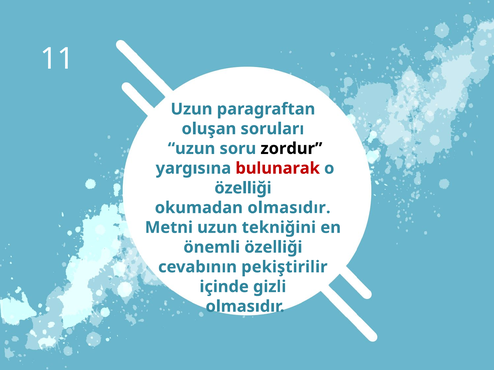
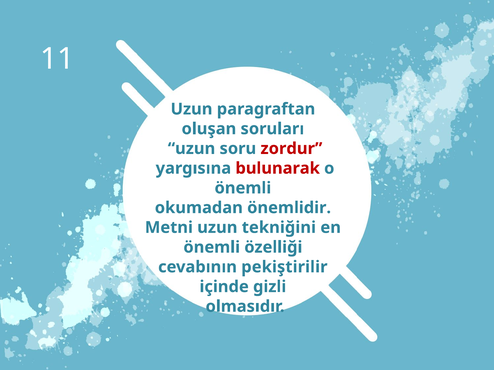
zordur colour: black -> red
özelliği at (243, 188): özelliği -> önemli
okumadan olmasıdır: olmasıdır -> önemlidir
